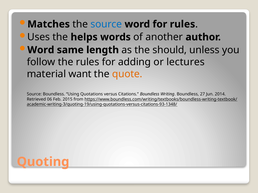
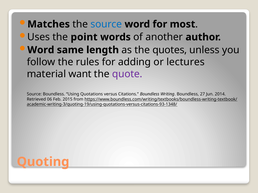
for rules: rules -> most
helps: helps -> point
should: should -> quotes
quote colour: orange -> purple
